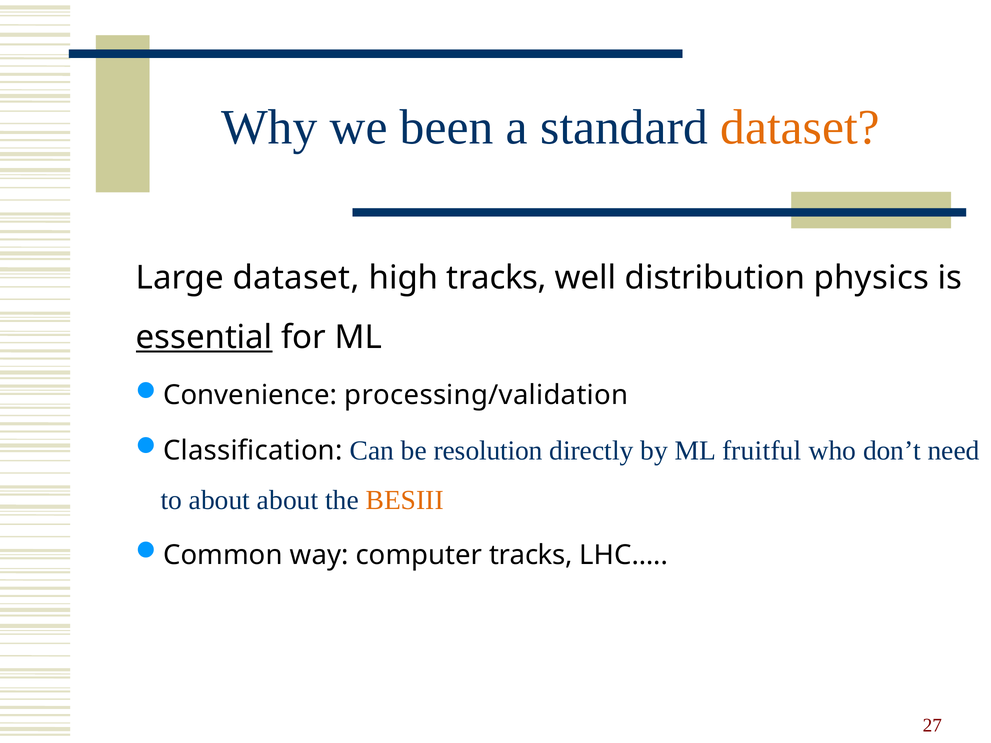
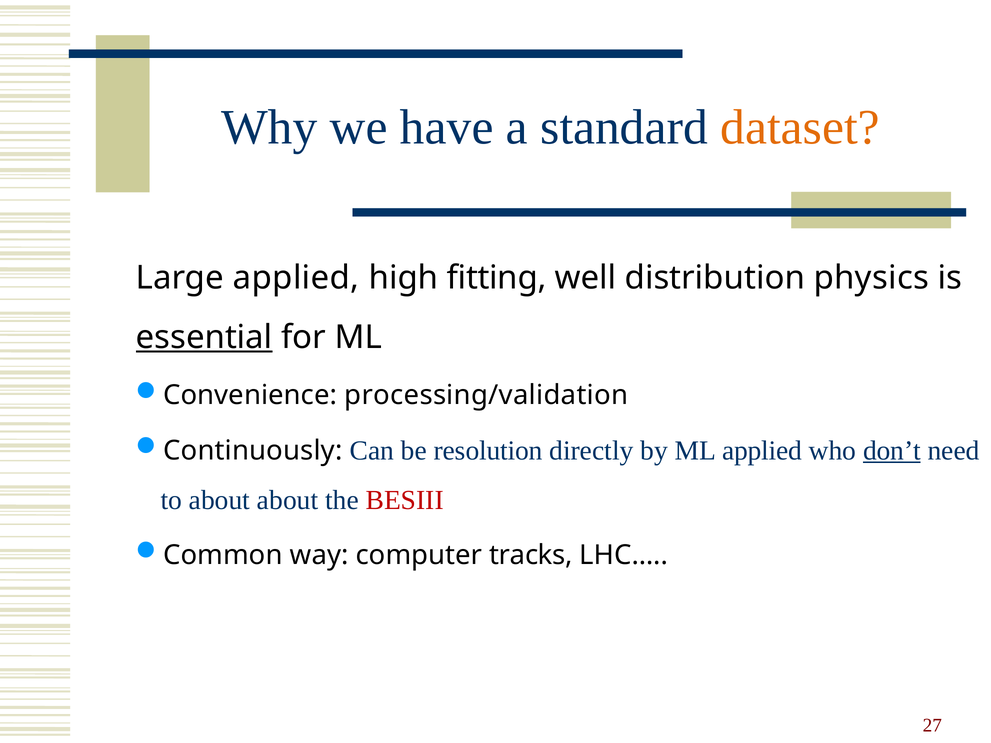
been: been -> have
Large dataset: dataset -> applied
high tracks: tracks -> fitting
Classification: Classification -> Continuously
ML fruitful: fruitful -> applied
don’t underline: none -> present
BESIII colour: orange -> red
